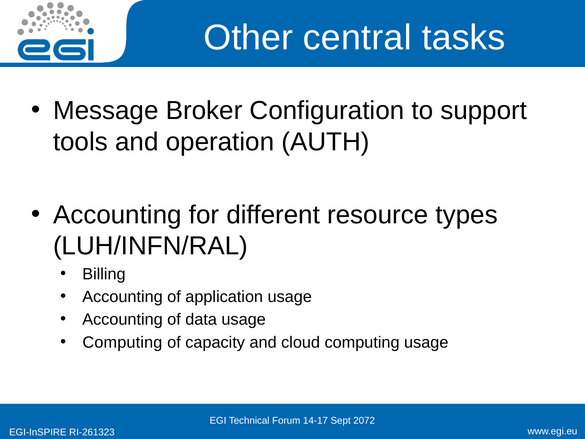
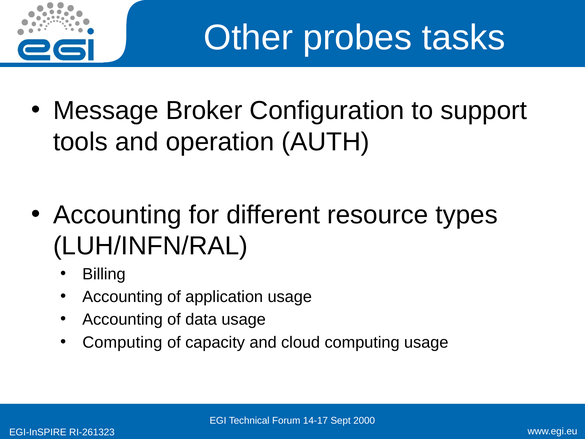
central: central -> probes
2072: 2072 -> 2000
